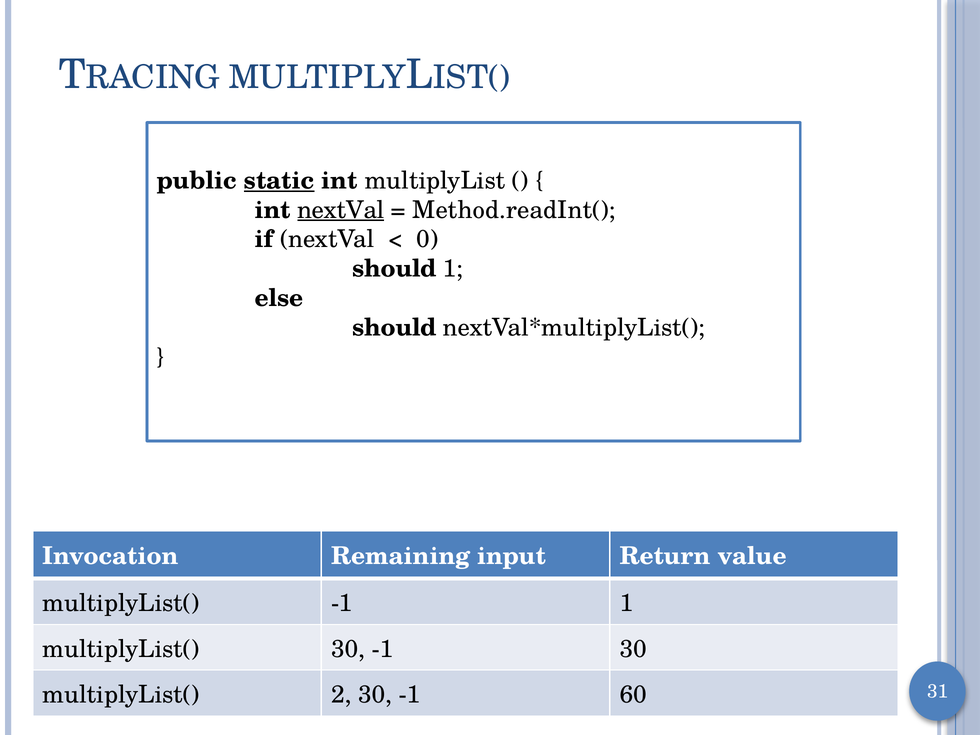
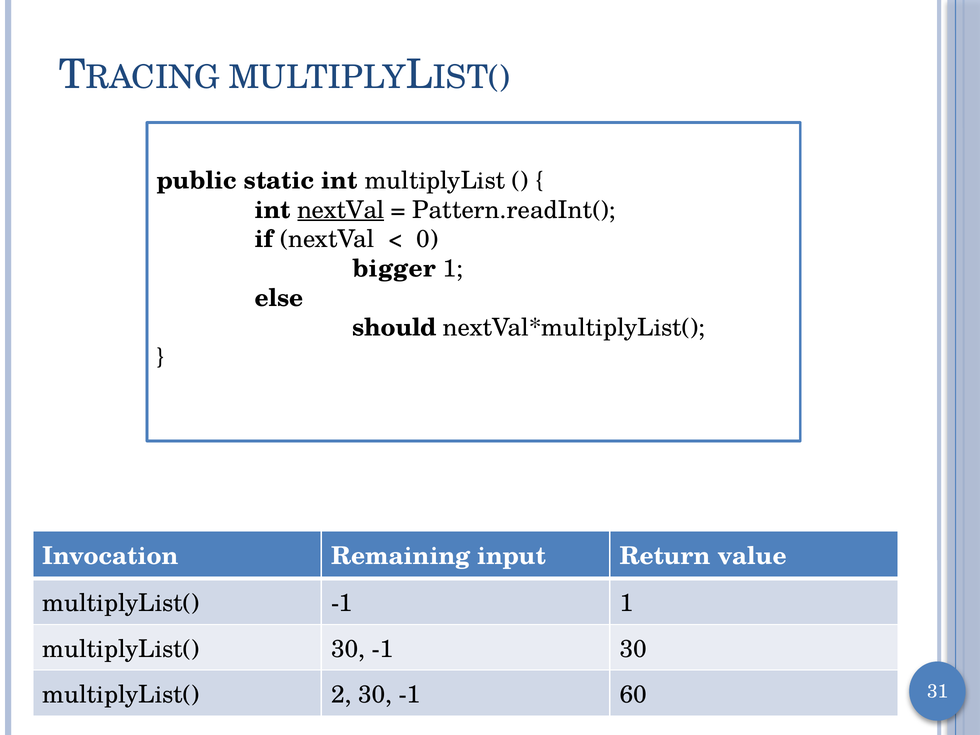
static underline: present -> none
Method.readInt(: Method.readInt( -> Pattern.readInt(
should at (395, 269): should -> bigger
